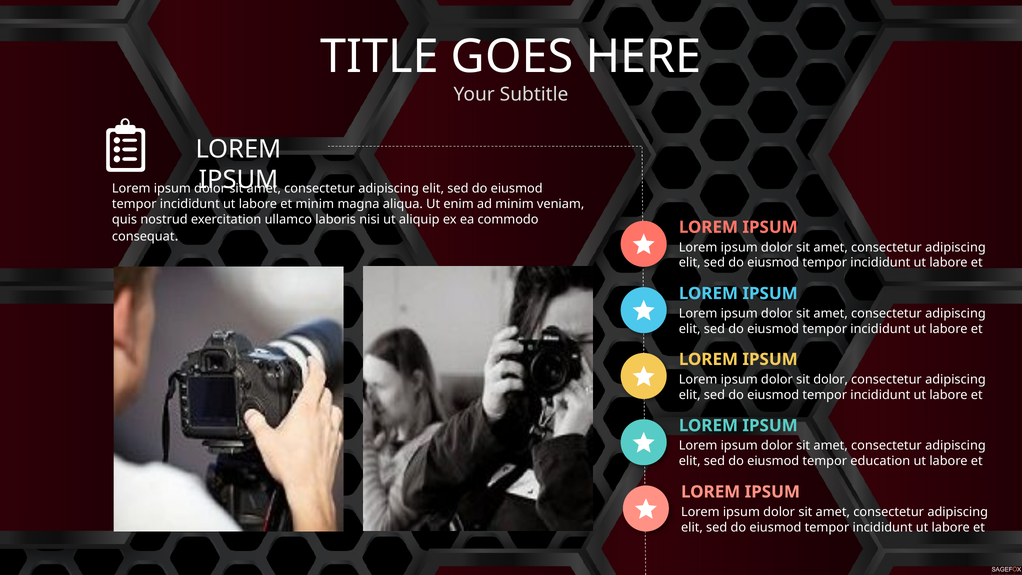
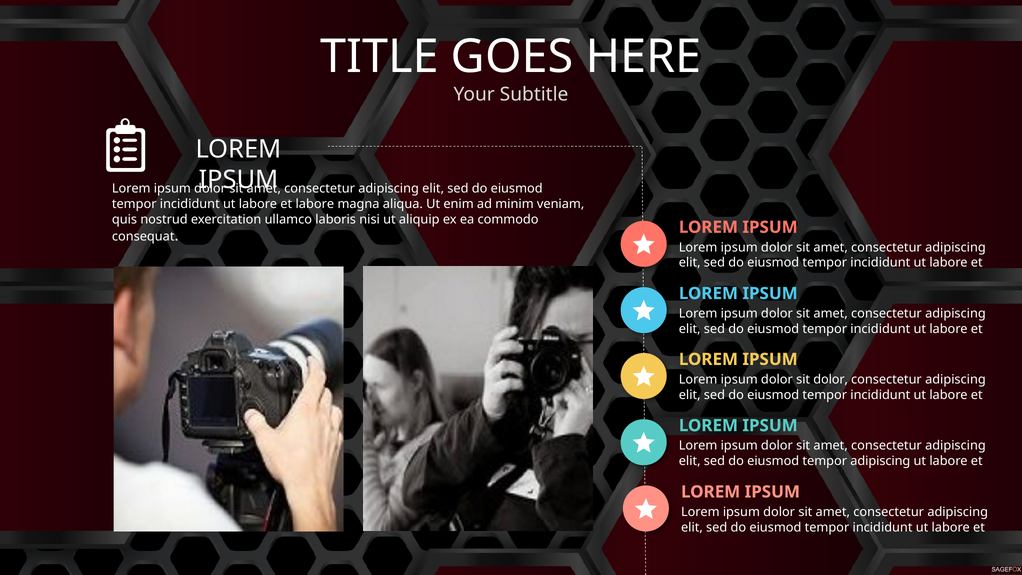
et minim: minim -> labore
tempor education: education -> adipiscing
